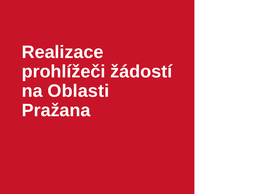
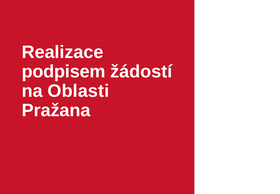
prohlížeči: prohlížeči -> podpisem
